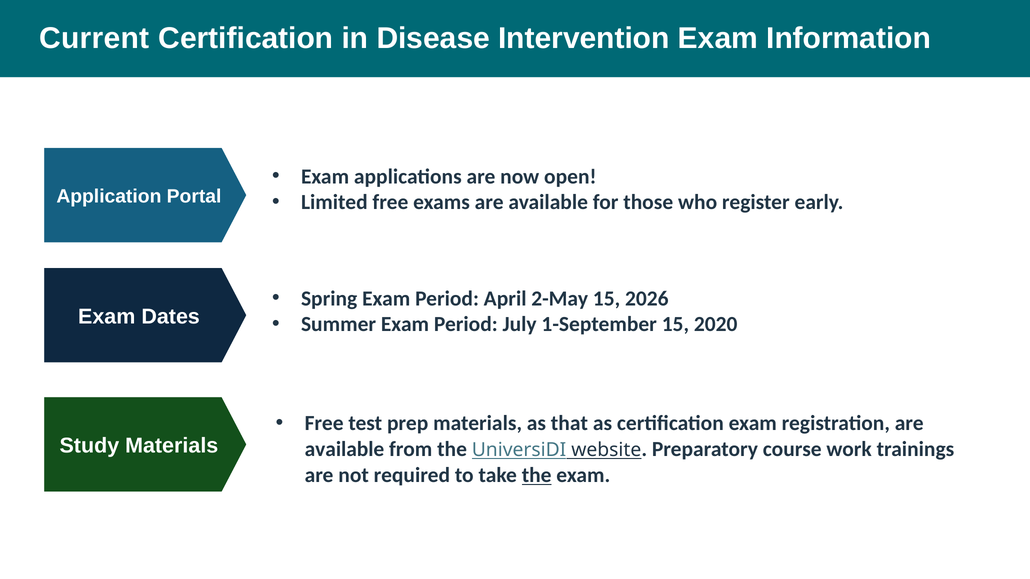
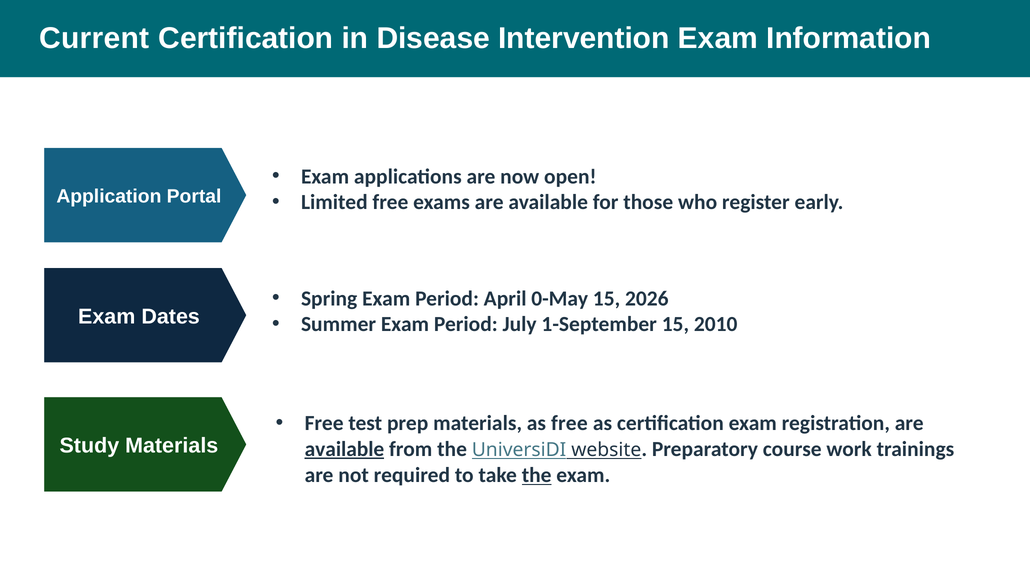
2-May: 2-May -> 0-May
2020: 2020 -> 2010
as that: that -> free
available at (345, 449) underline: none -> present
